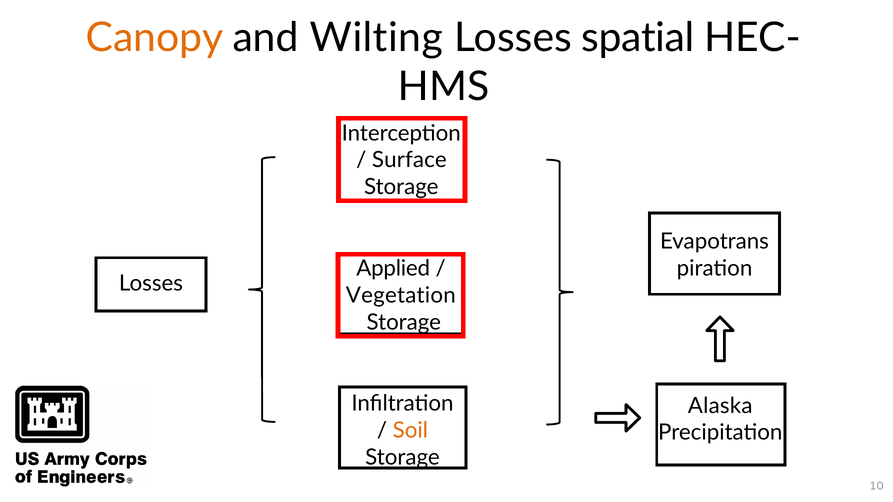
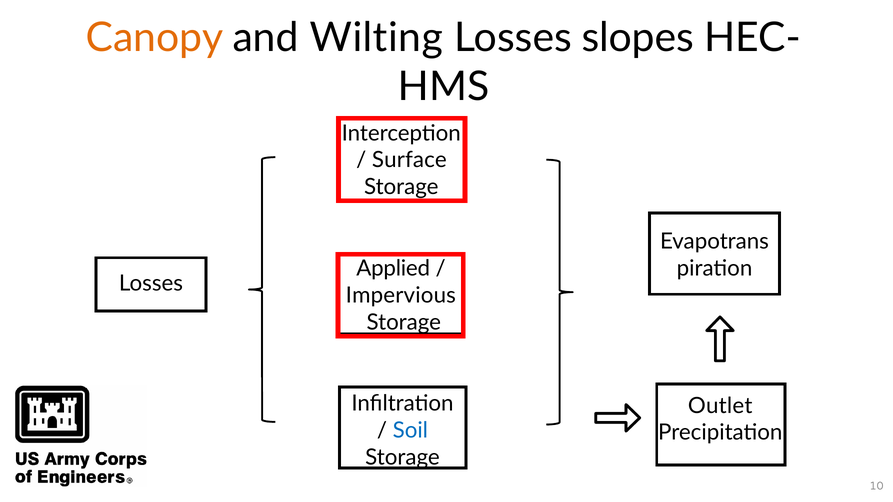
spatial: spatial -> slopes
Vegetation: Vegetation -> Impervious
Alaska: Alaska -> Outlet
Soil colour: orange -> blue
